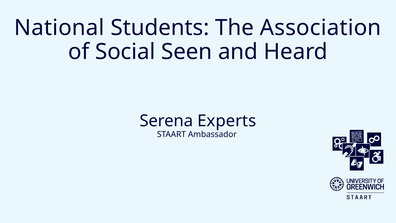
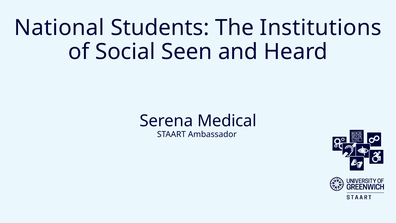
Association: Association -> Institutions
Experts: Experts -> Medical
